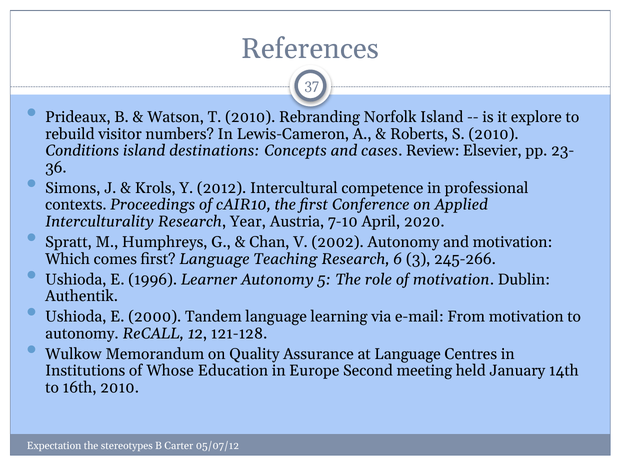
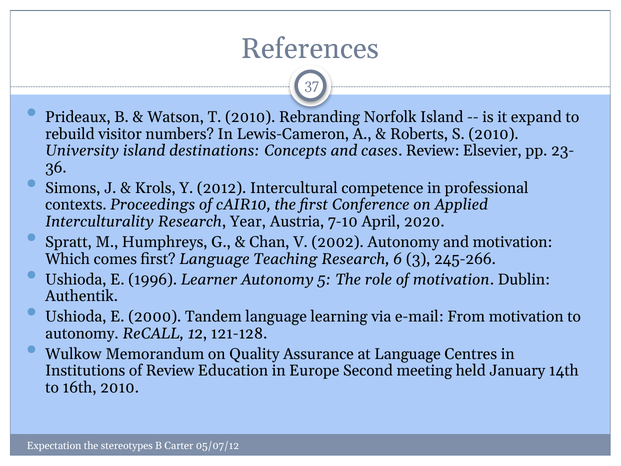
explore: explore -> expand
Conditions: Conditions -> University
of Whose: Whose -> Review
